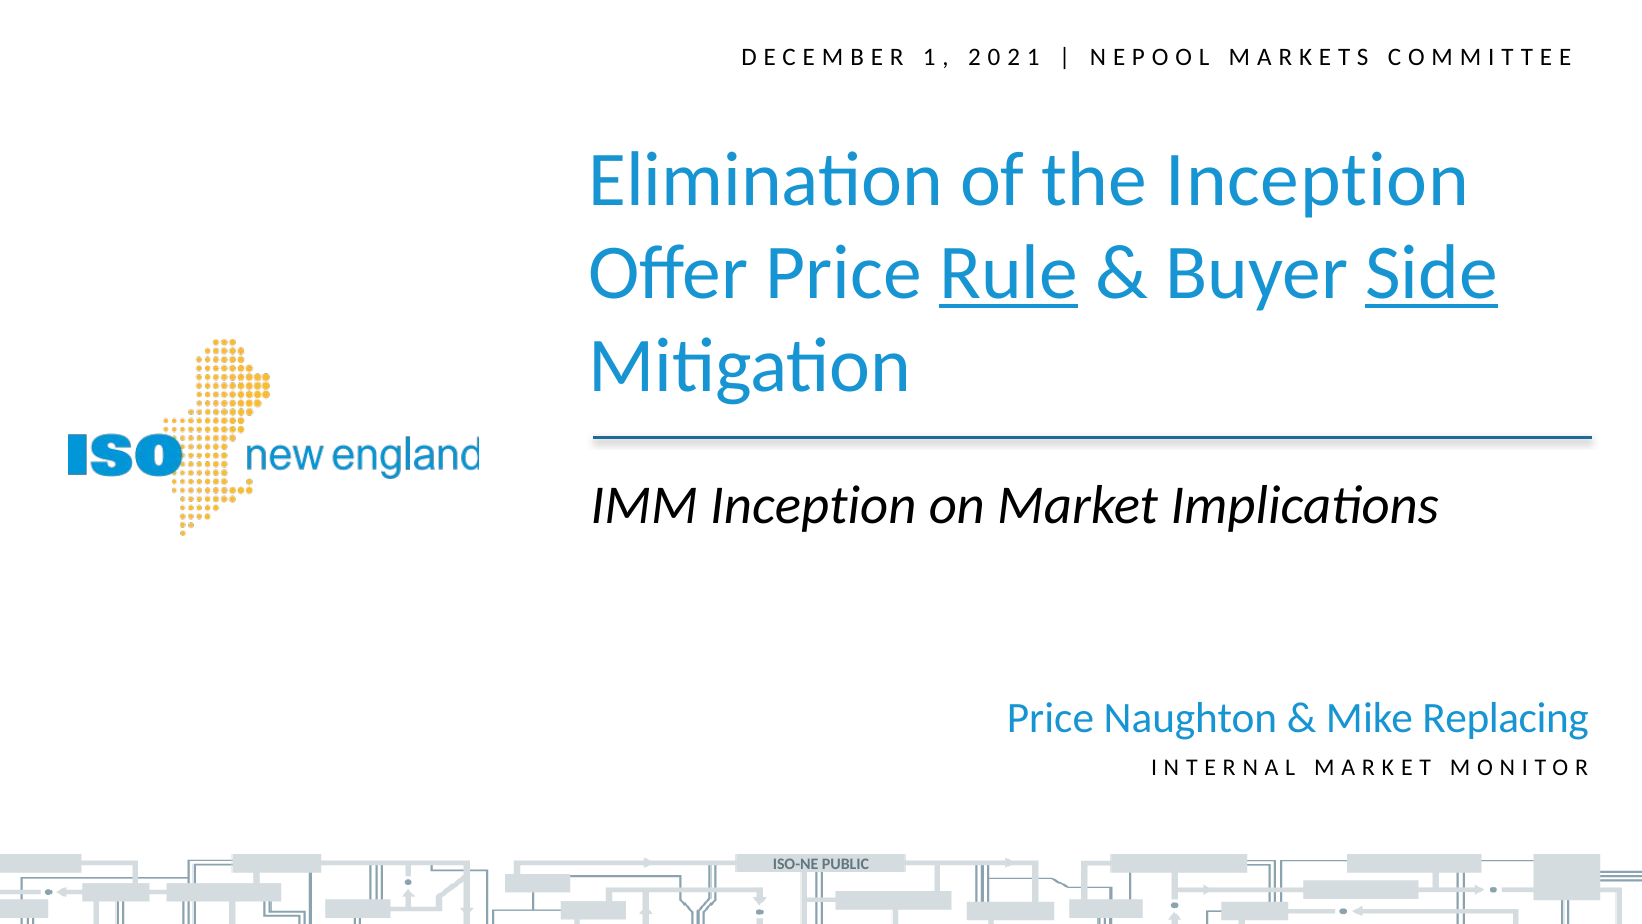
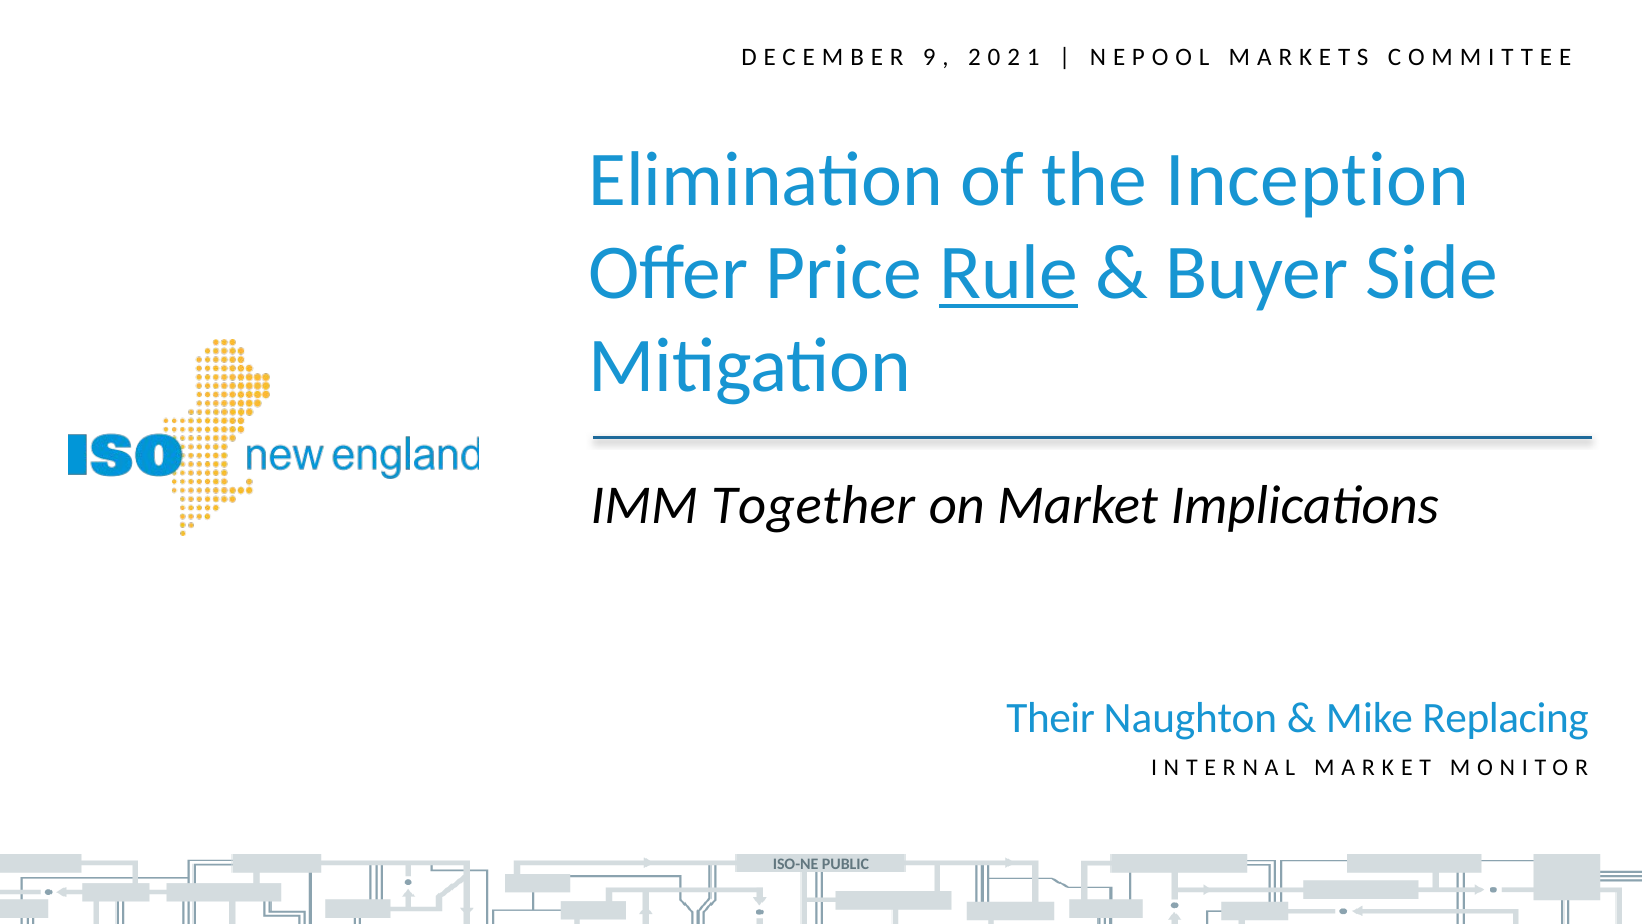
1 at (929, 58): 1 -> 9
Side underline: present -> none
IMM Inception: Inception -> Together
Price at (1050, 718): Price -> Their
